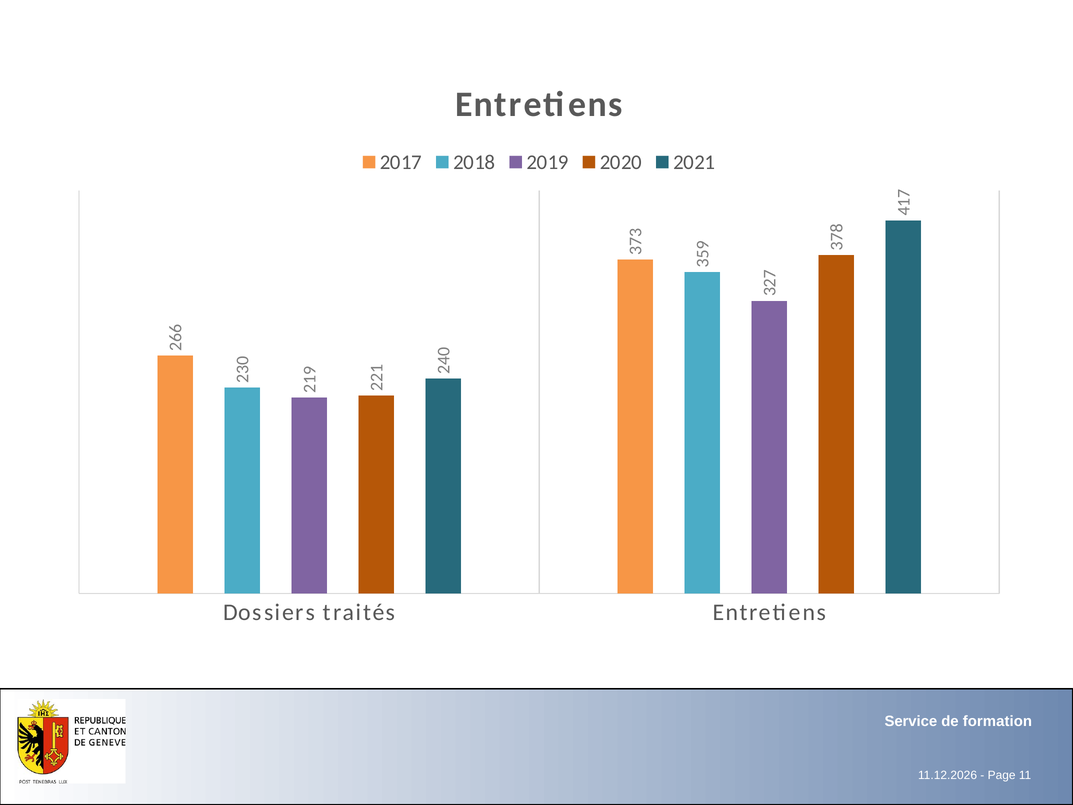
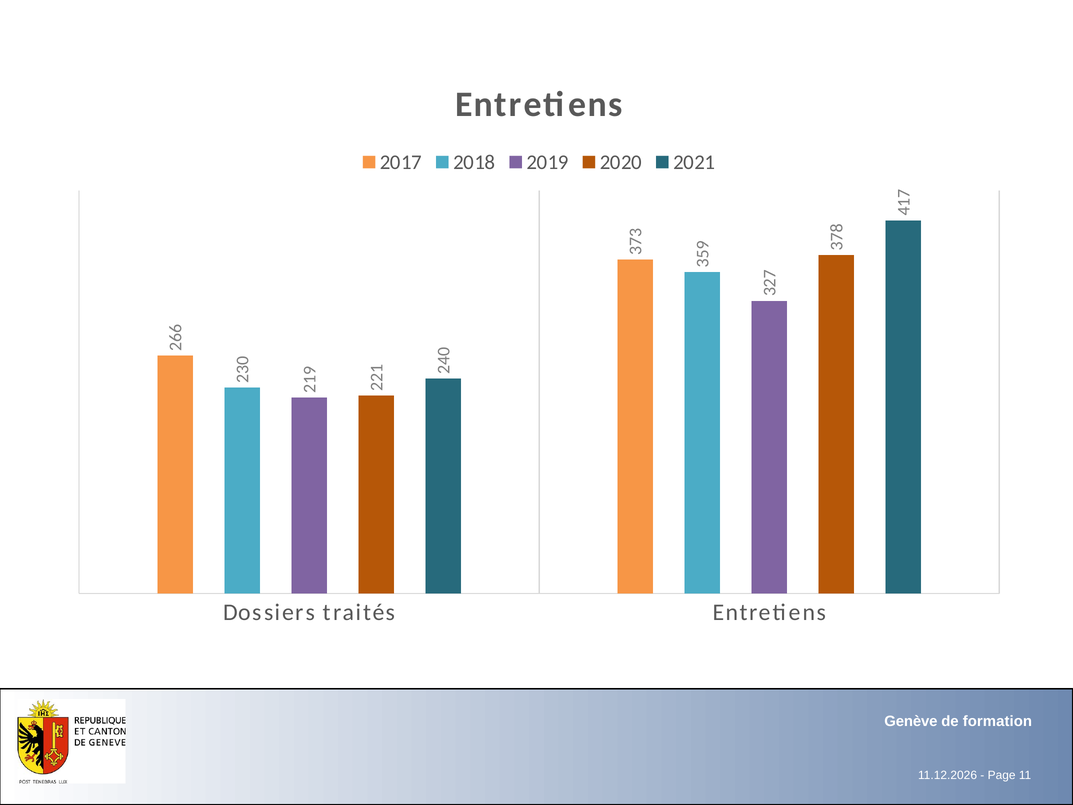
Service: Service -> Genève
